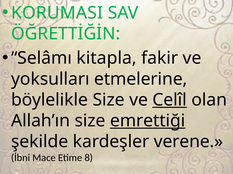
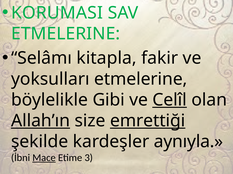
ÖĞRETTİĞİN at (66, 34): ÖĞRETTİĞİN -> ETMELERINE
böylelikle Size: Size -> Gibi
Allah’ın underline: none -> present
verene: verene -> aynıyla
Mace underline: none -> present
8: 8 -> 3
